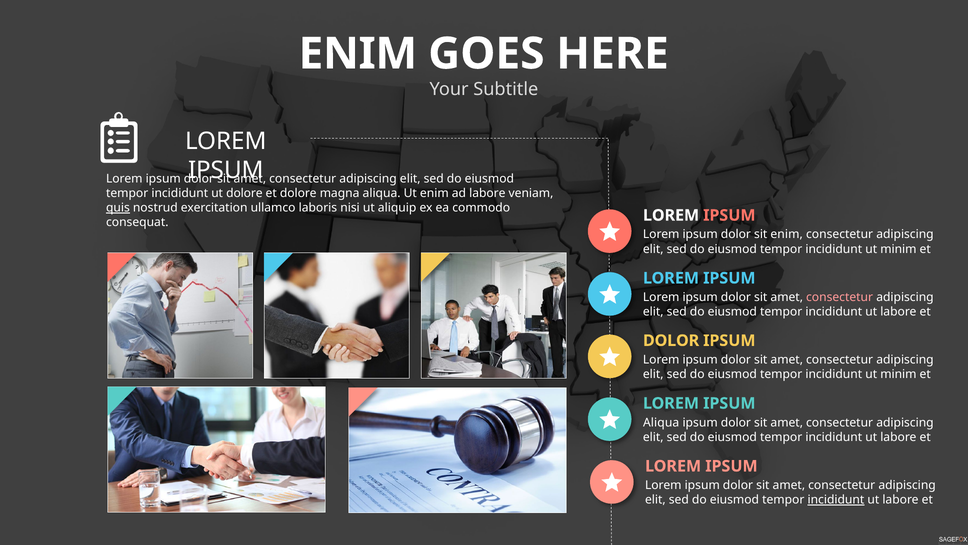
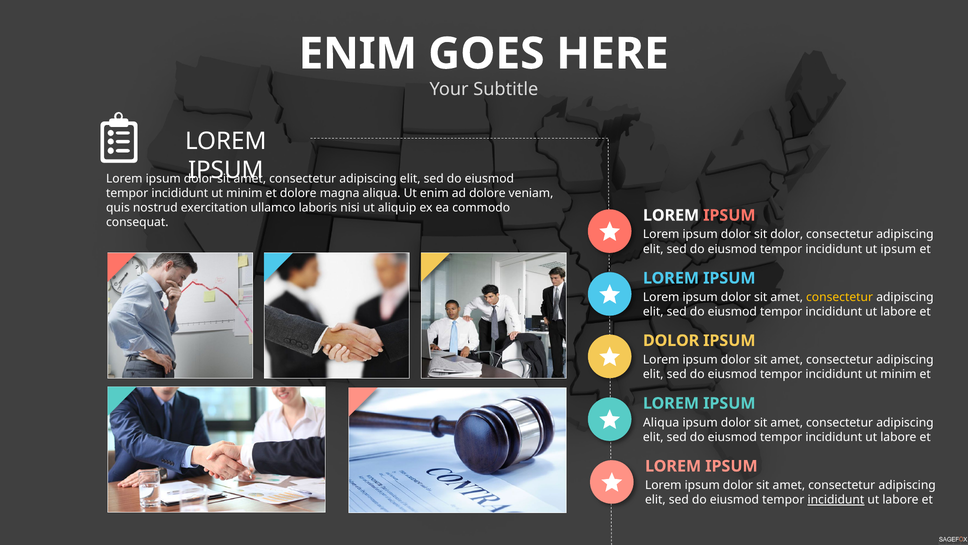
dolore at (244, 193): dolore -> minim
ad labore: labore -> dolore
quis underline: present -> none
sit enim: enim -> dolor
minim at (898, 249): minim -> ipsum
consectetur at (840, 297) colour: pink -> yellow
